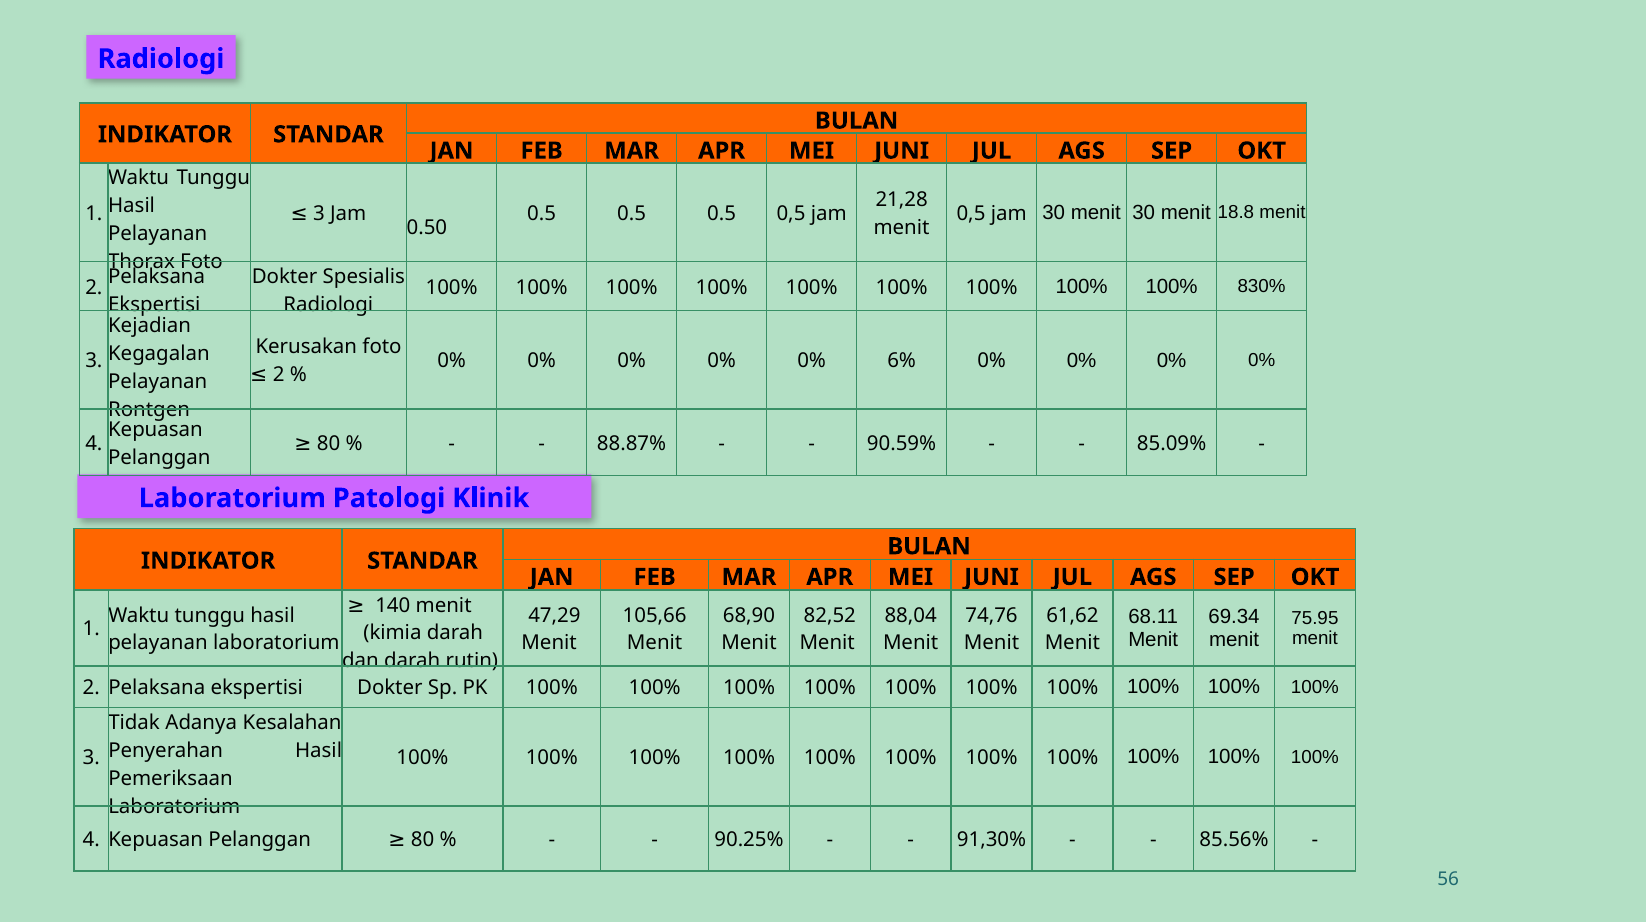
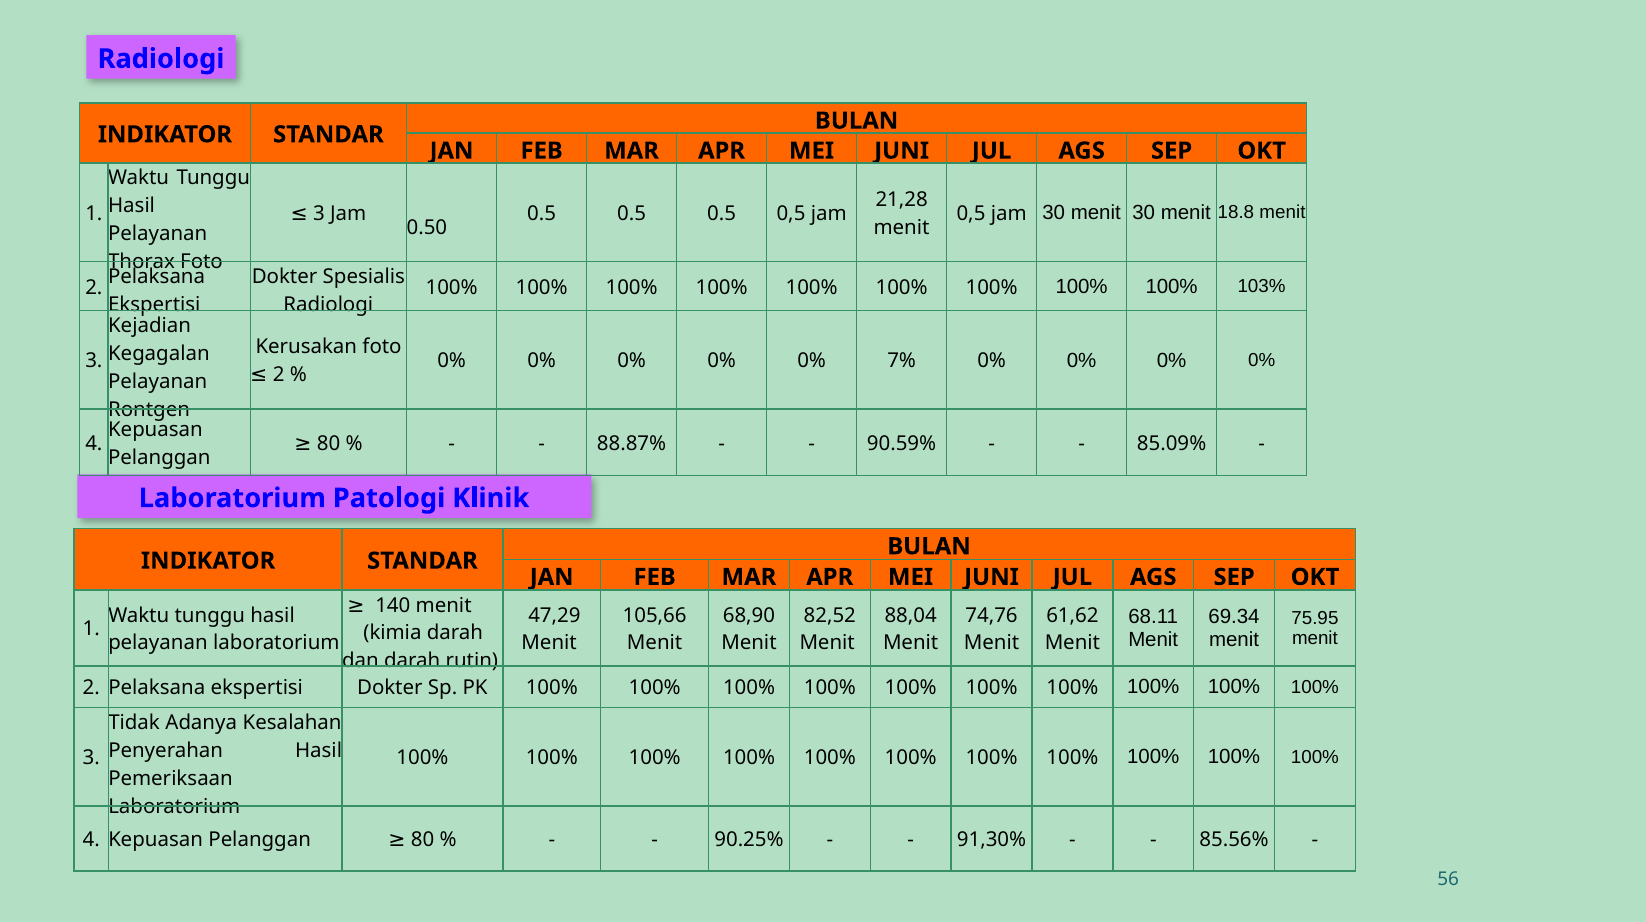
830%: 830% -> 103%
6%: 6% -> 7%
